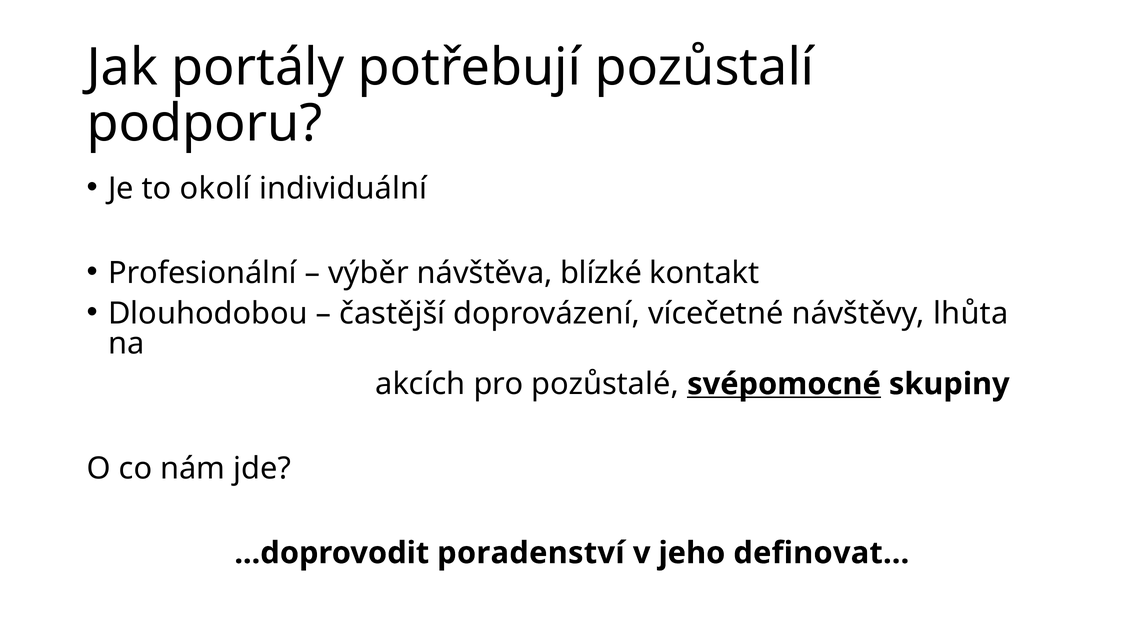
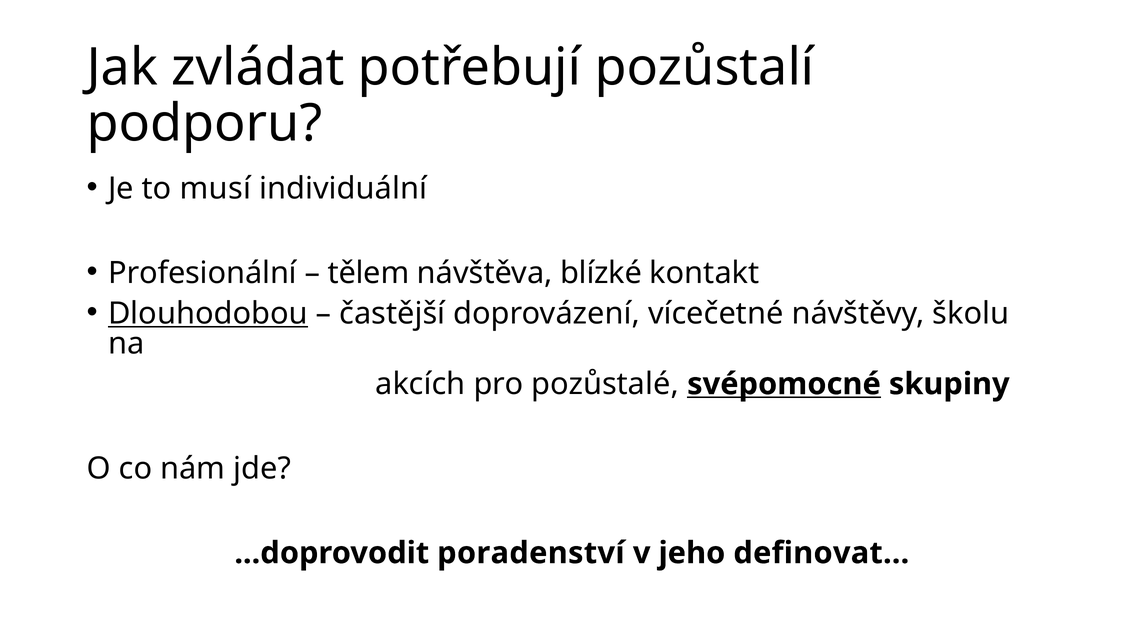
portály: portály -> zvládat
okolí: okolí -> musí
výběr: výběr -> tělem
Dlouhodobou underline: none -> present
lhůta: lhůta -> školu
